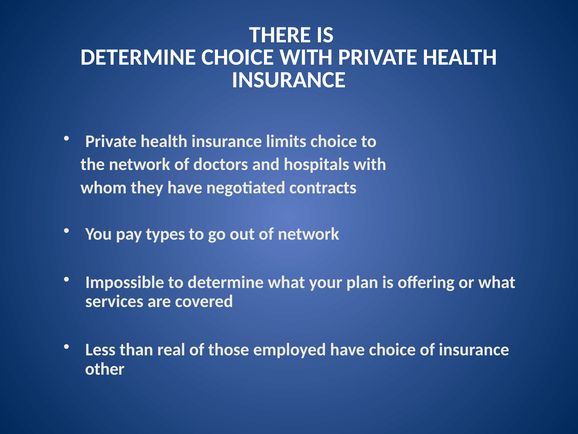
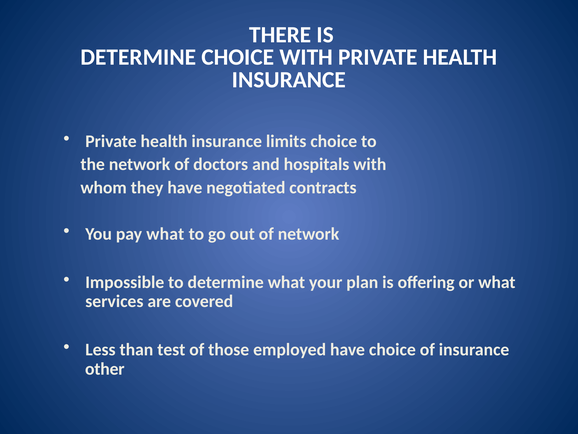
pay types: types -> what
real: real -> test
